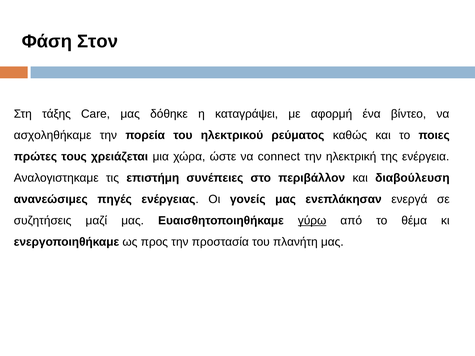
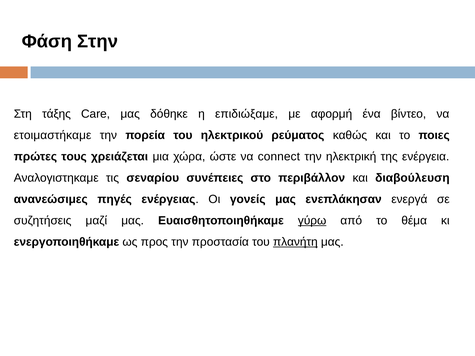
Στον: Στον -> Στην
καταγράψει: καταγράψει -> επιδιώξαμε
ασχοληθήκαμε: ασχοληθήκαμε -> ετοιμαστήκαμε
επιστήμη: επιστήμη -> σεναρίου
πλανήτη underline: none -> present
